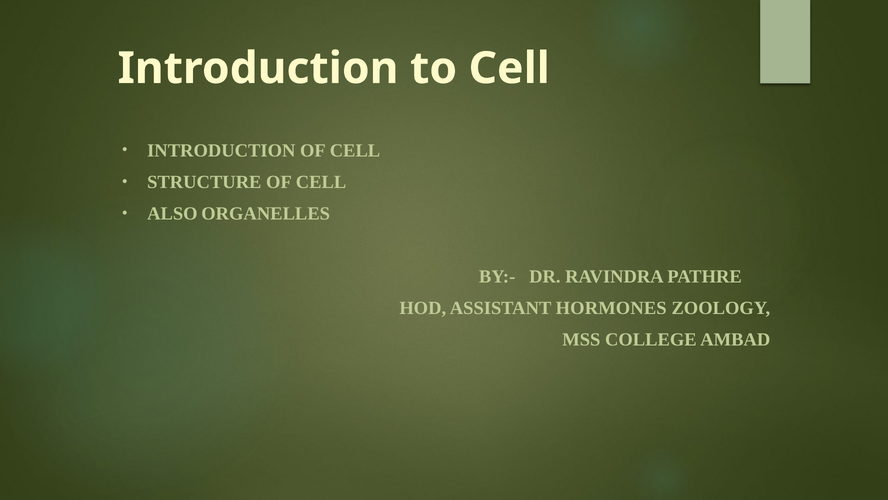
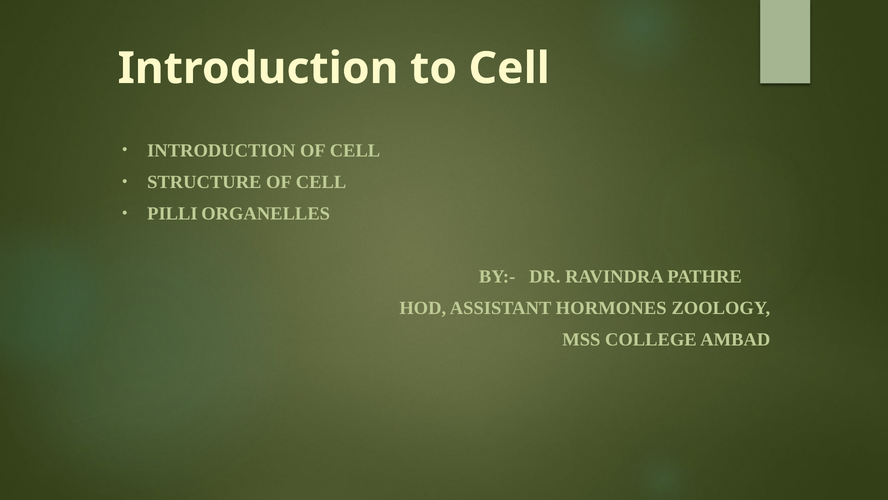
ALSO: ALSO -> PILLI
